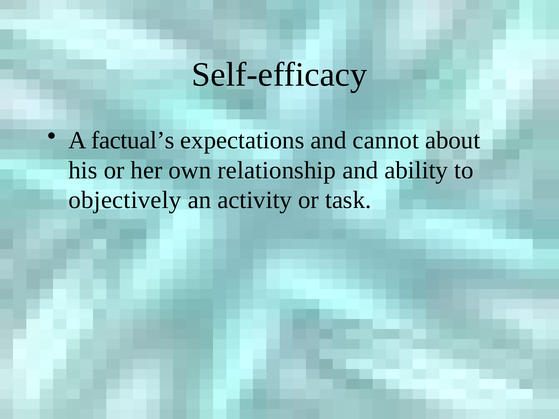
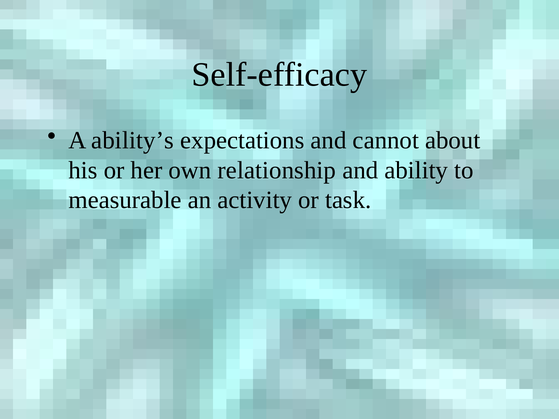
factual’s: factual’s -> ability’s
objectively: objectively -> measurable
